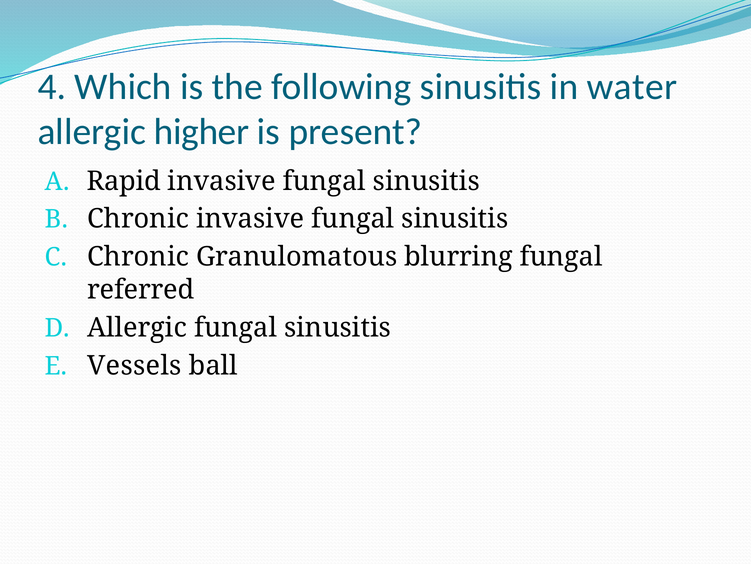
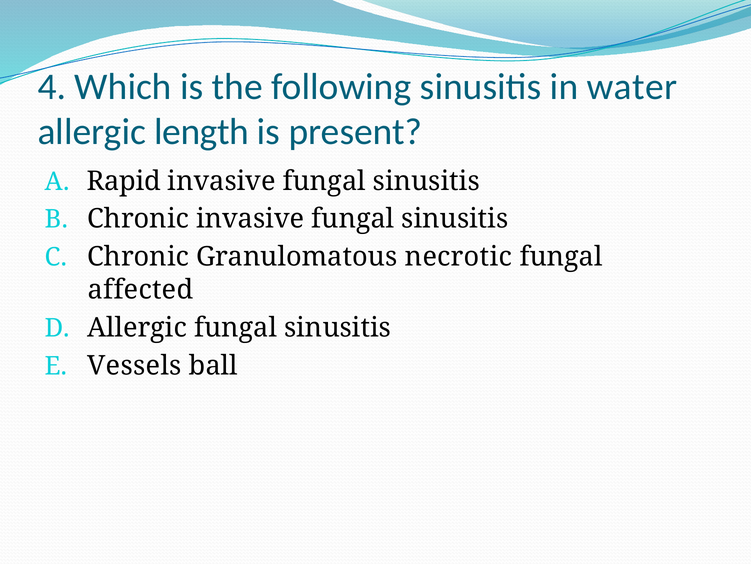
higher: higher -> length
blurring: blurring -> necrotic
referred: referred -> affected
